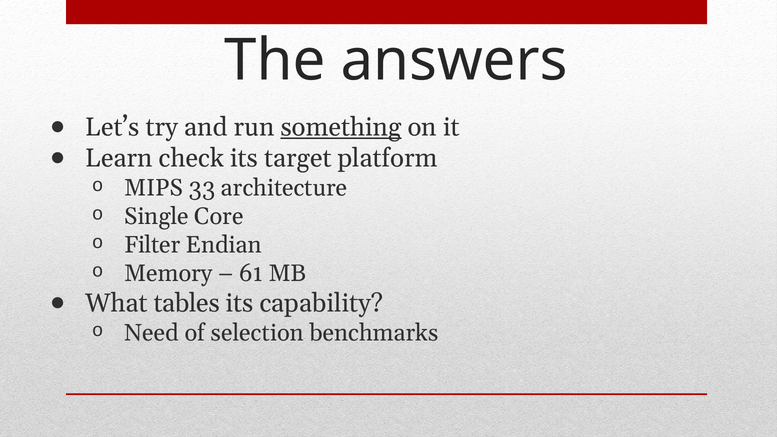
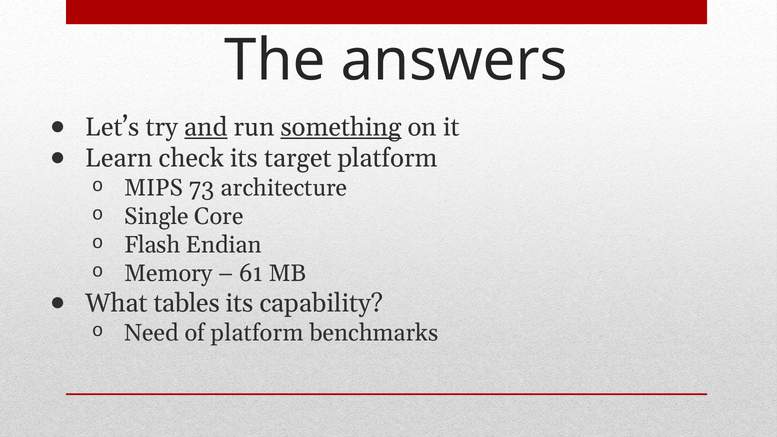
and underline: none -> present
33: 33 -> 73
Filter: Filter -> Flash
of selection: selection -> platform
